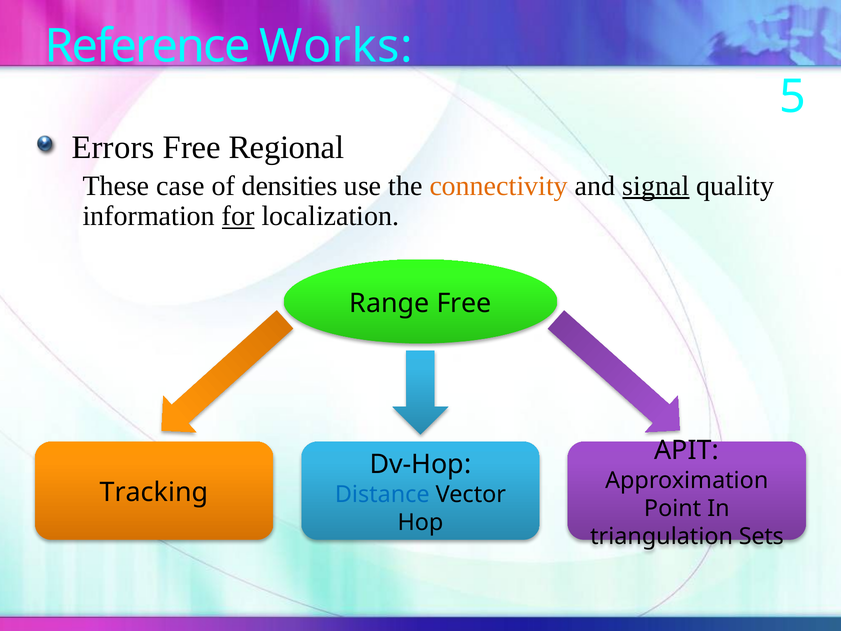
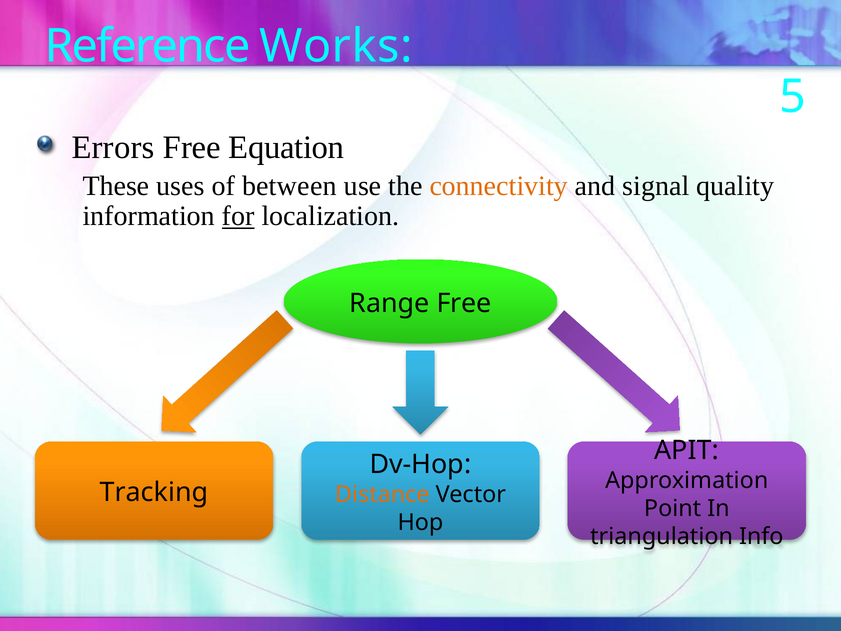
Regional: Regional -> Equation
case: case -> uses
densities: densities -> between
signal underline: present -> none
Distance colour: blue -> orange
Sets: Sets -> Info
